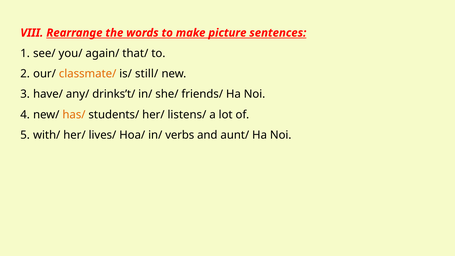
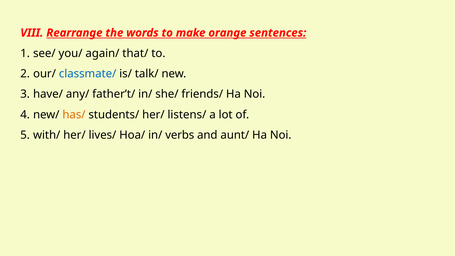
picture: picture -> orange
classmate/ colour: orange -> blue
still/: still/ -> talk/
drinks’t/: drinks’t/ -> father’t/
